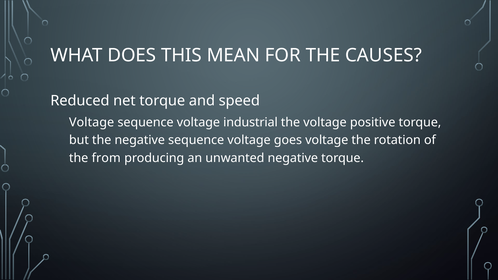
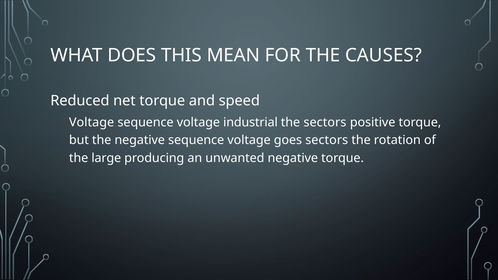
the voltage: voltage -> sectors
goes voltage: voltage -> sectors
from: from -> large
